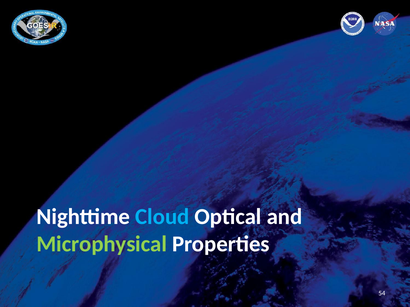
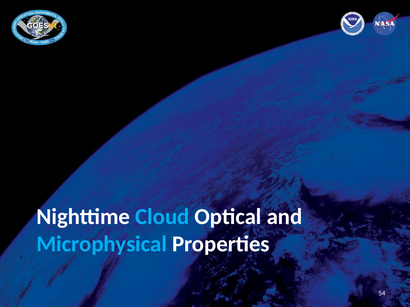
Microphysical colour: light green -> light blue
